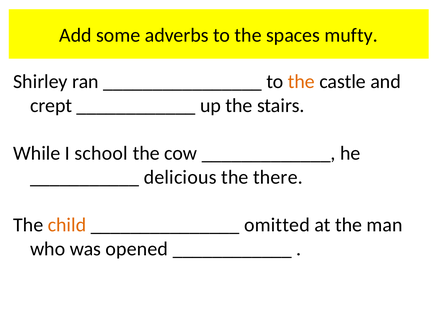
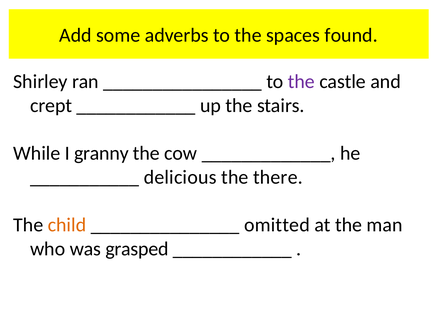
mufty: mufty -> found
the at (301, 82) colour: orange -> purple
school: school -> granny
opened: opened -> grasped
